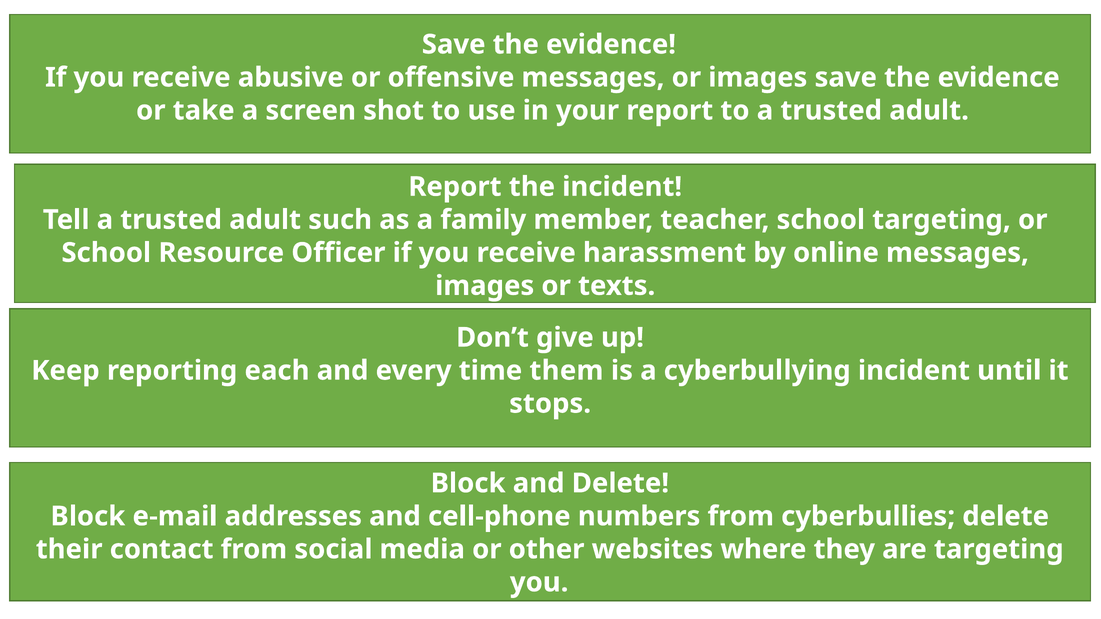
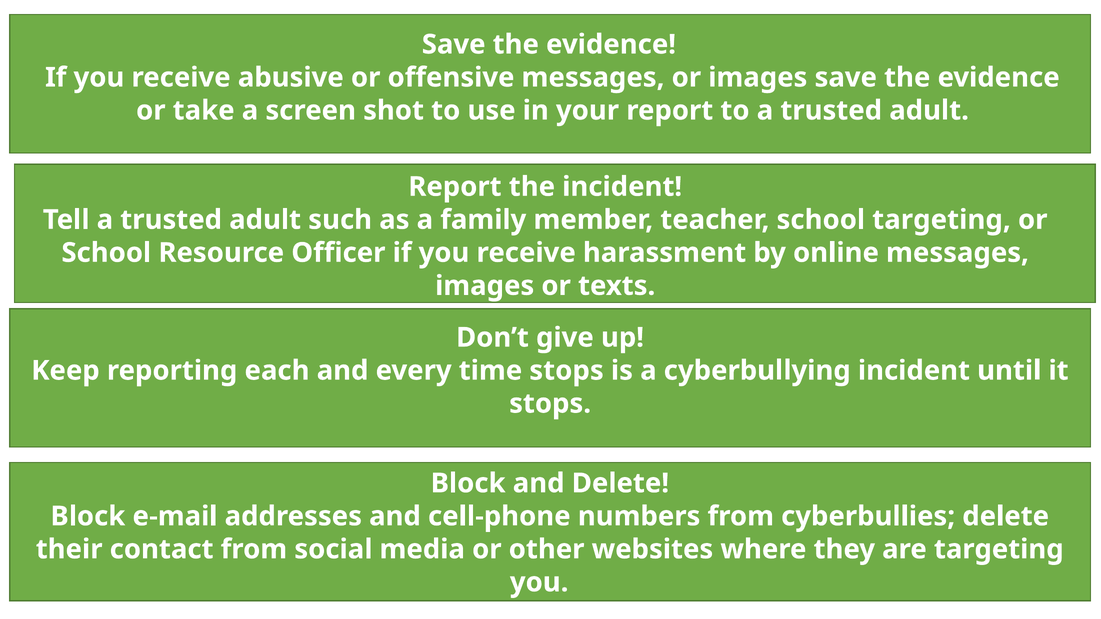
time them: them -> stops
